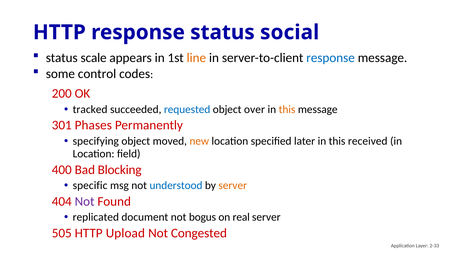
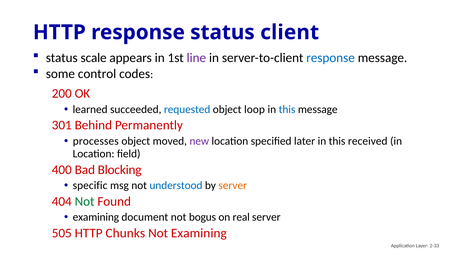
social: social -> client
line colour: orange -> purple
tracked: tracked -> learned
over: over -> loop
this at (287, 109) colour: orange -> blue
Phases: Phases -> Behind
specifying: specifying -> processes
new colour: orange -> purple
Not at (85, 201) colour: purple -> green
replicated at (96, 217): replicated -> examining
Upload: Upload -> Chunks
Not Congested: Congested -> Examining
